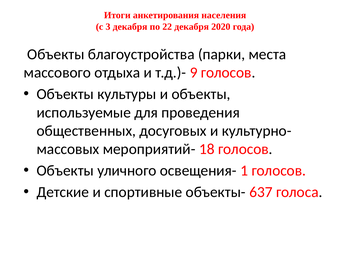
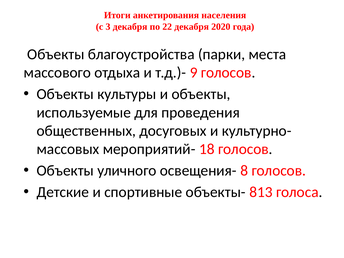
1: 1 -> 8
637: 637 -> 813
